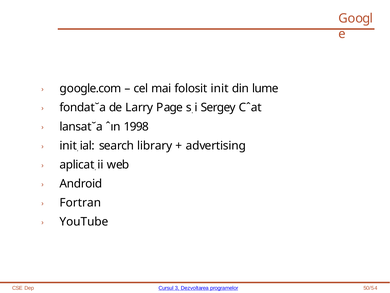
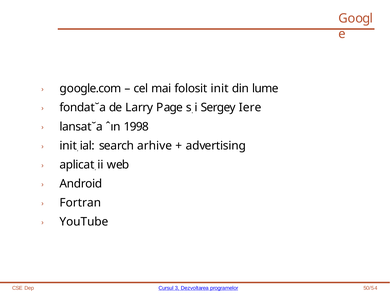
Cˆat: Cˆat -> Iere
library: library -> arhive
